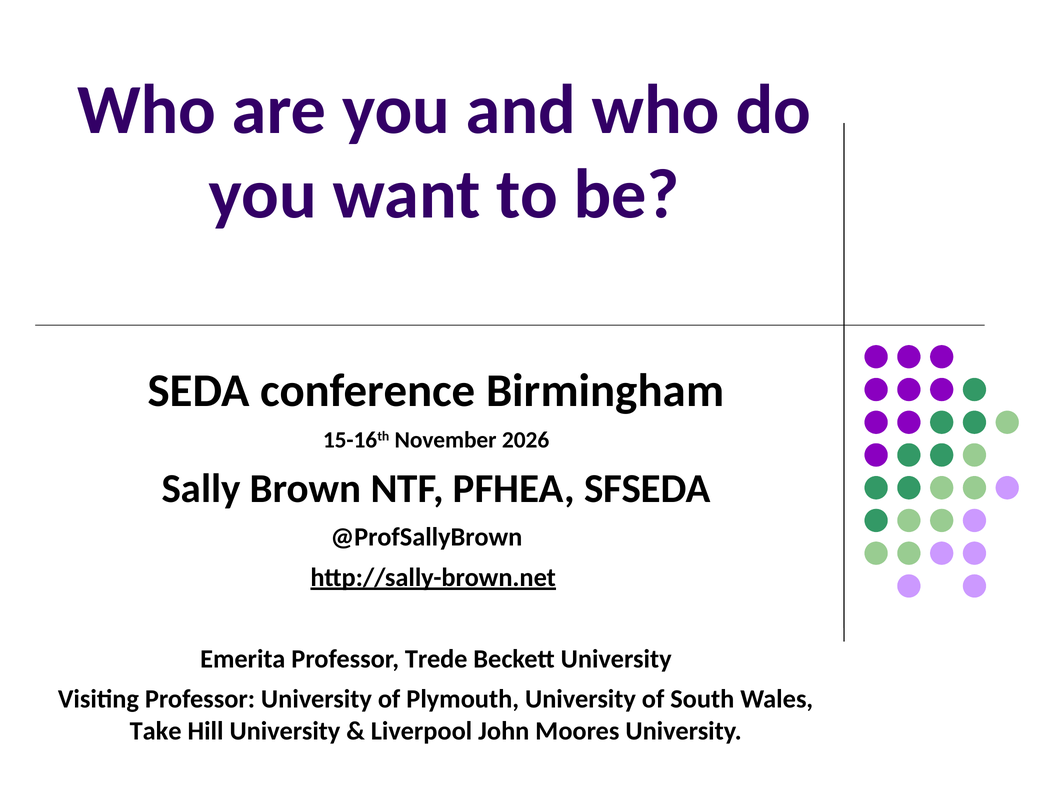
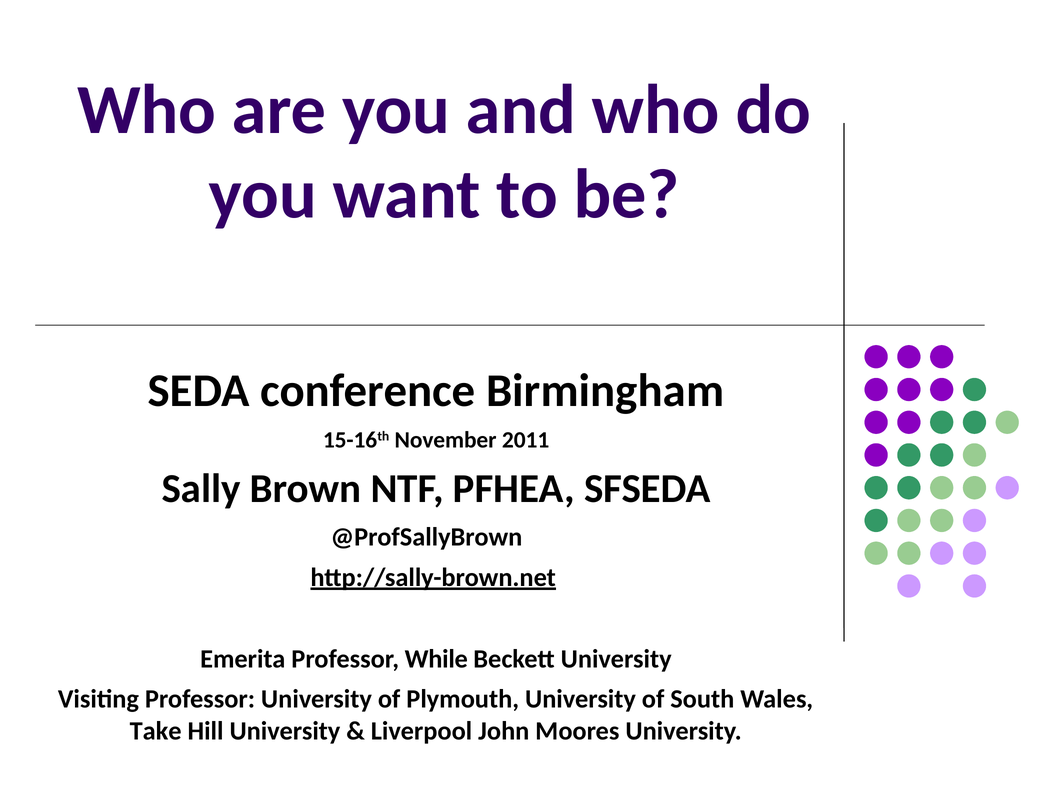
2026: 2026 -> 2011
Trede: Trede -> While
